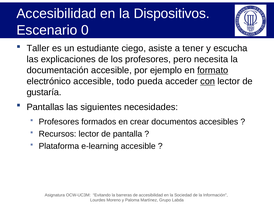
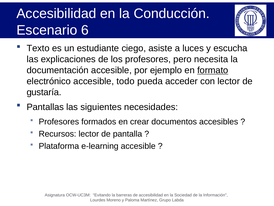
Dispositivos: Dispositivos -> Conducción
0: 0 -> 6
Taller: Taller -> Texto
tener: tener -> luces
con underline: present -> none
